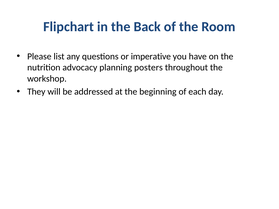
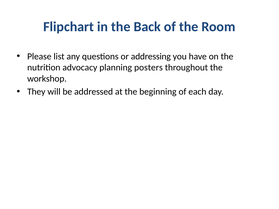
imperative: imperative -> addressing
